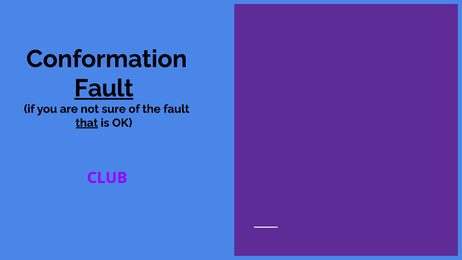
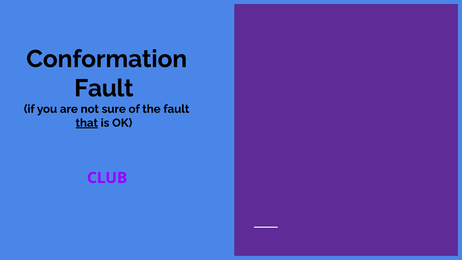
Fault at (104, 88) underline: present -> none
